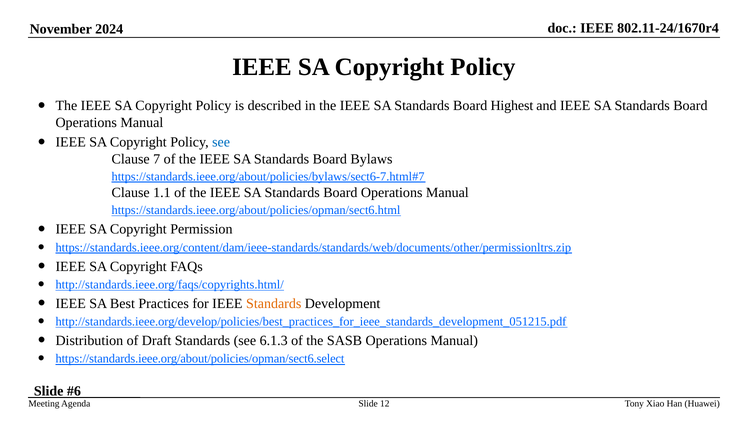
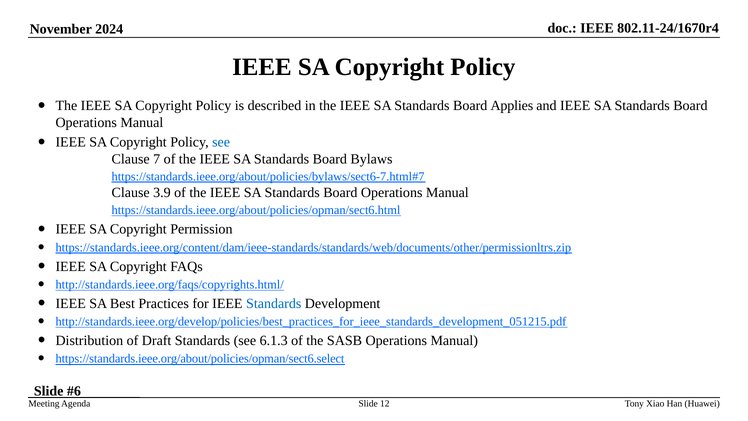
Highest: Highest -> Applies
1.1: 1.1 -> 3.9
Standards at (274, 303) colour: orange -> blue
